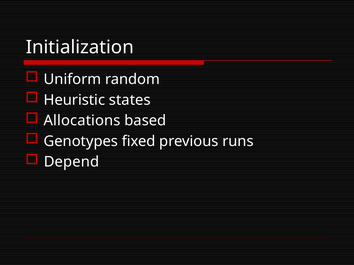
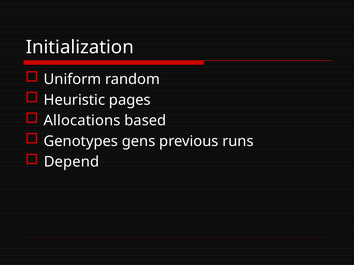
states: states -> pages
fixed: fixed -> gens
